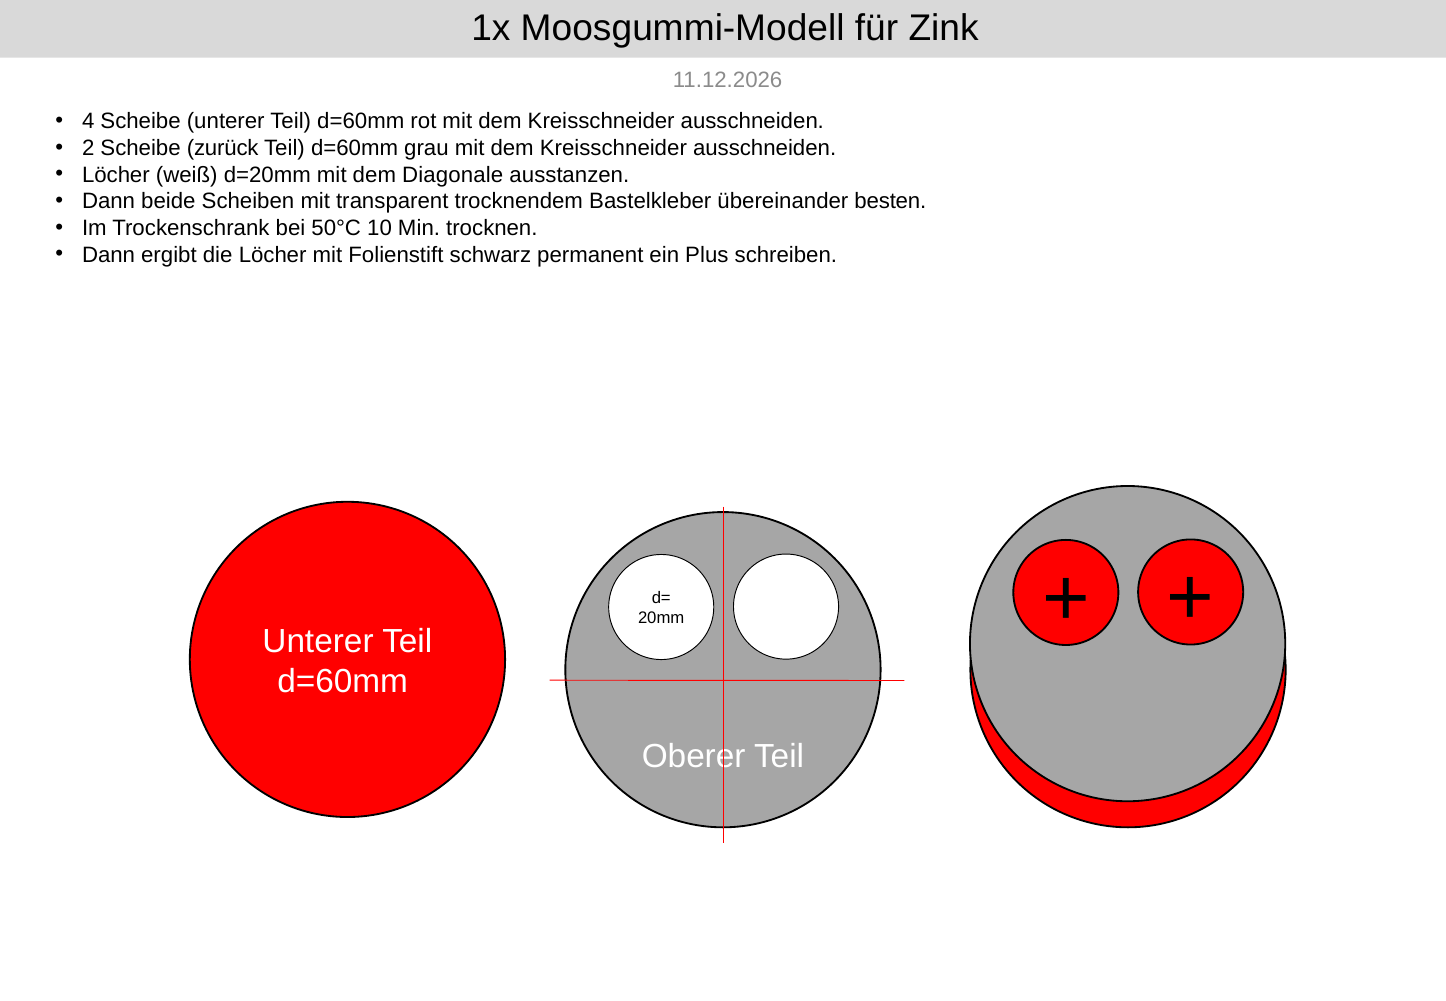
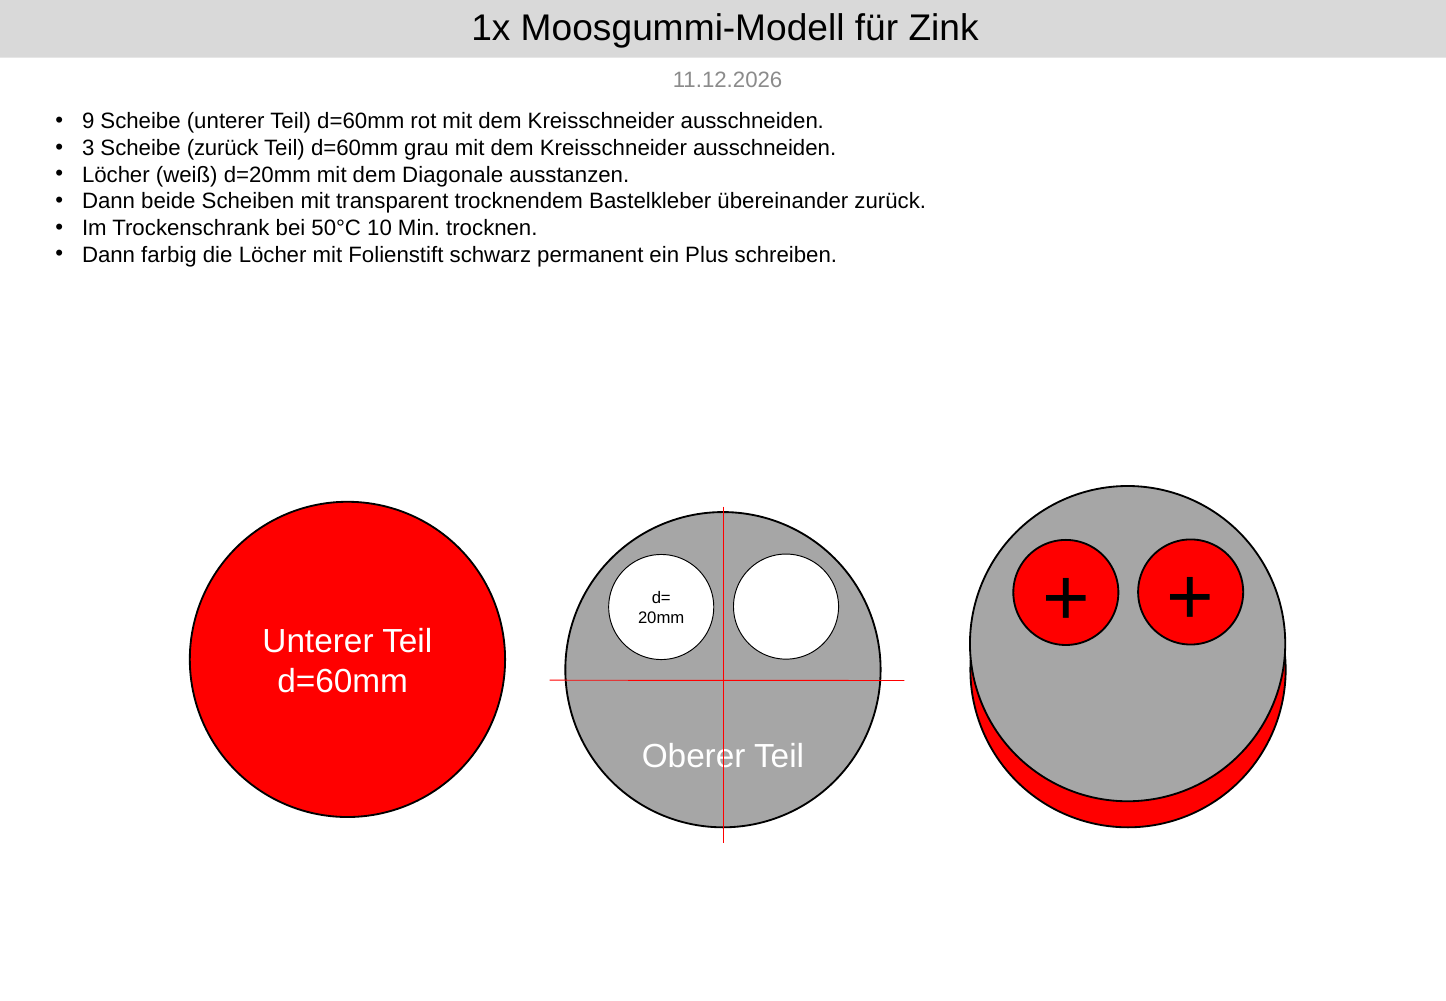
4: 4 -> 9
2: 2 -> 3
übereinander besten: besten -> zurück
ergibt: ergibt -> farbig
